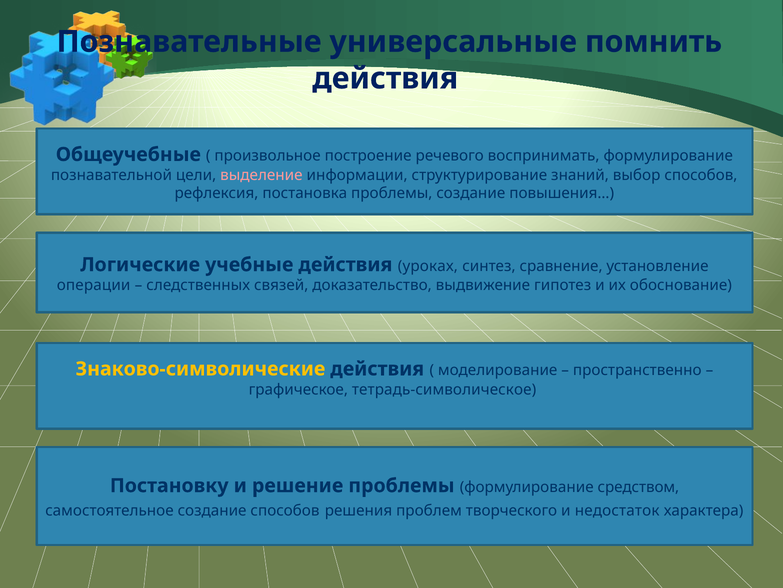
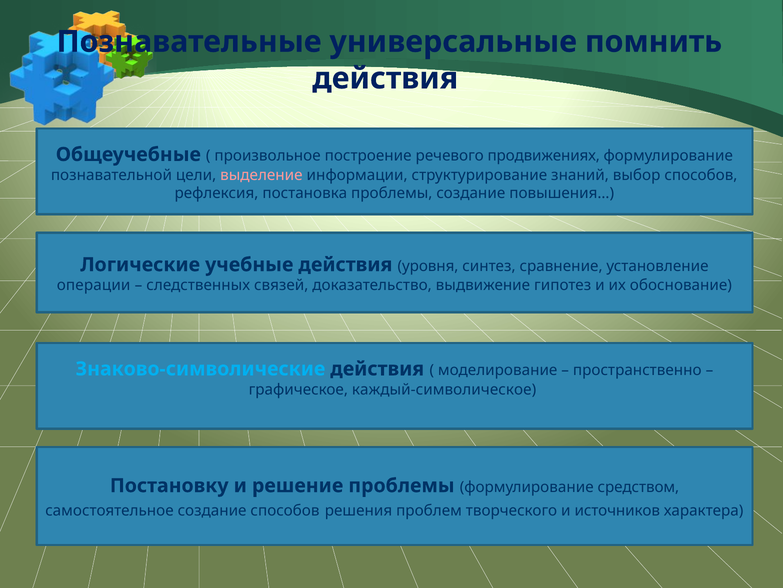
воспринимать: воспринимать -> продвижениях
уроках: уроках -> уровня
Знаково-символические colour: yellow -> light blue
тетрадь-символическое: тетрадь-символическое -> каждый-символическое
недостаток: недостаток -> источников
